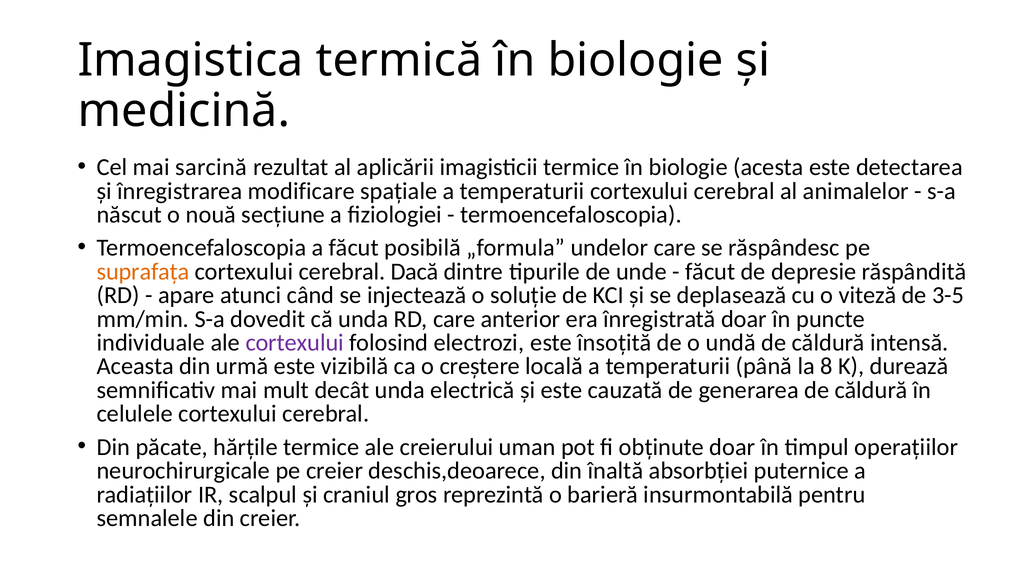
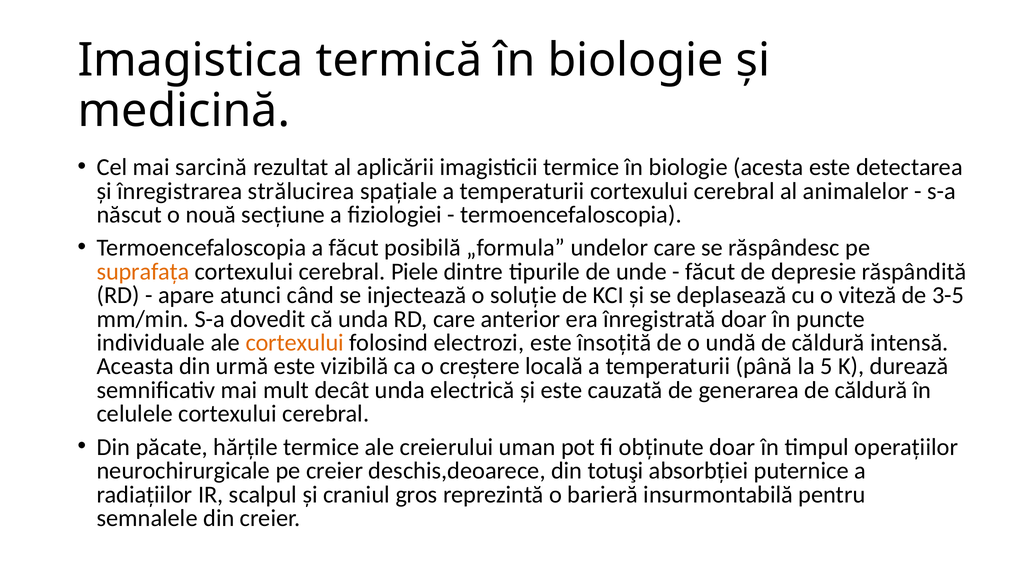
modificare: modificare -> strălucirea
Dacă: Dacă -> Piele
cortexului at (295, 343) colour: purple -> orange
8: 8 -> 5
înaltă: înaltă -> totuşi
